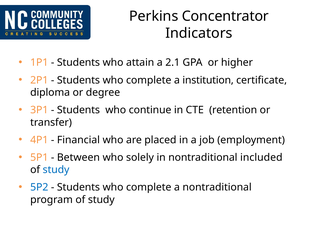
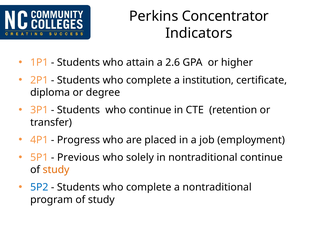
2.1: 2.1 -> 2.6
Financial: Financial -> Progress
Between: Between -> Previous
nontraditional included: included -> continue
study at (56, 170) colour: blue -> orange
